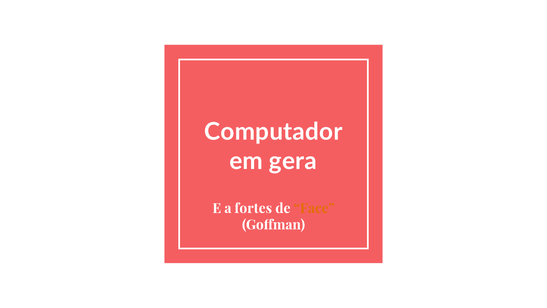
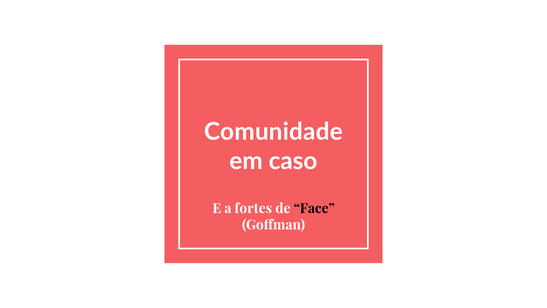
Computador: Computador -> Comunidade
gera: gera -> caso
Face colour: orange -> black
